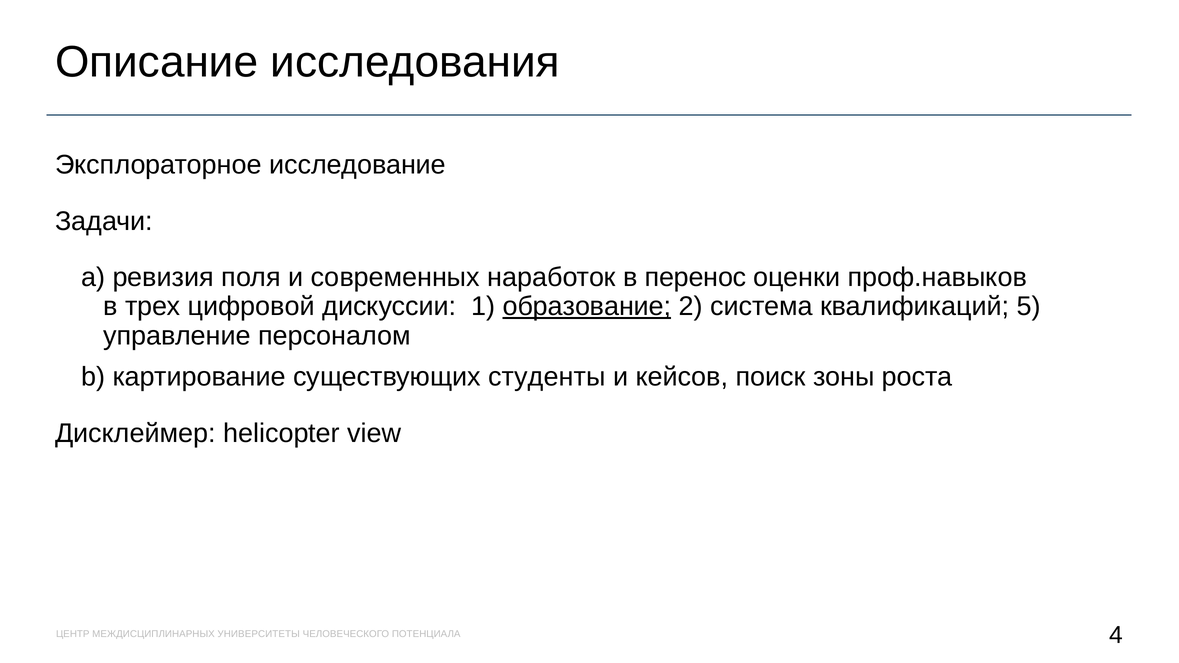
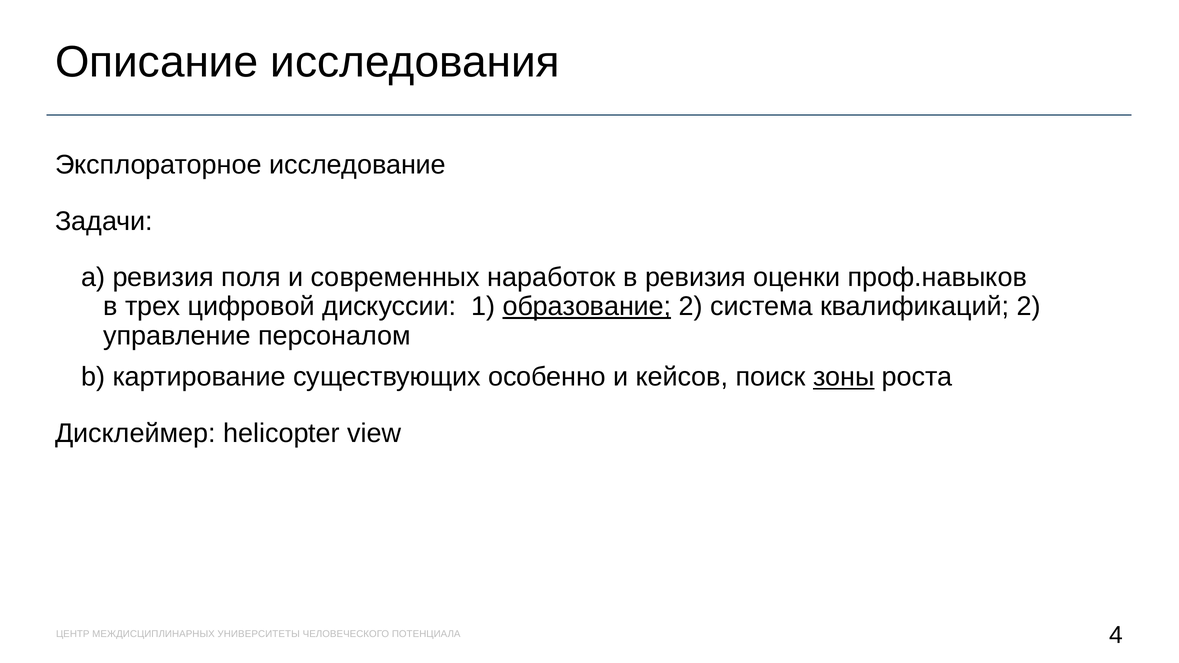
в перенос: перенос -> ревизия
квалификаций 5: 5 -> 2
студенты: студенты -> особенно
зоны underline: none -> present
